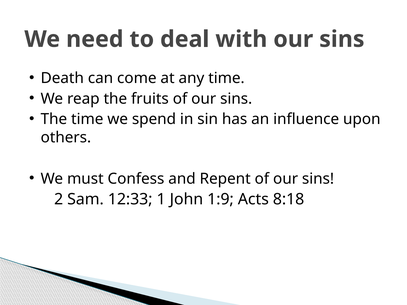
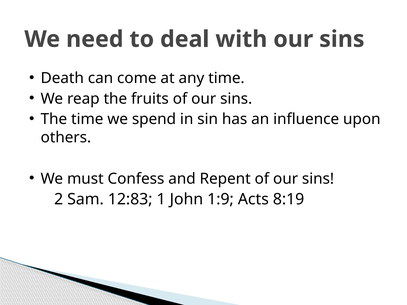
12:33: 12:33 -> 12:83
8:18: 8:18 -> 8:19
